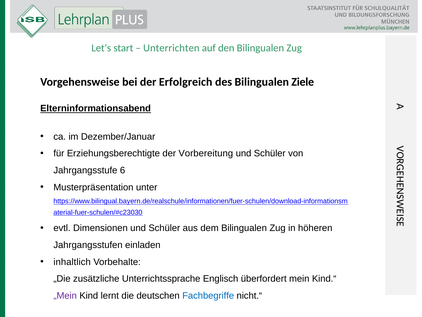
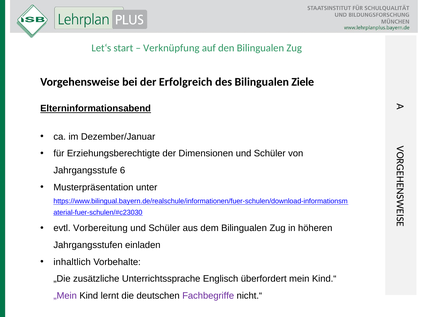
Unterrichten: Unterrichten -> Verknüpfung
Vorbereitung: Vorbereitung -> Dimensionen
Dimensionen: Dimensionen -> Vorbereitung
Fachbegriffe colour: blue -> purple
